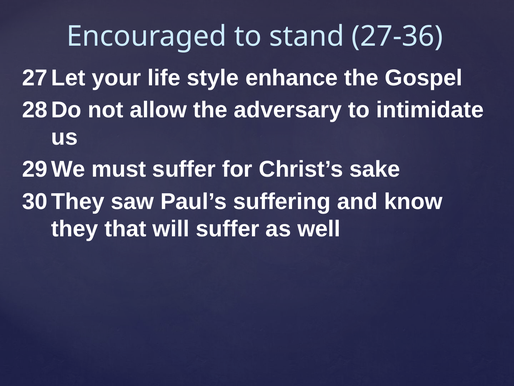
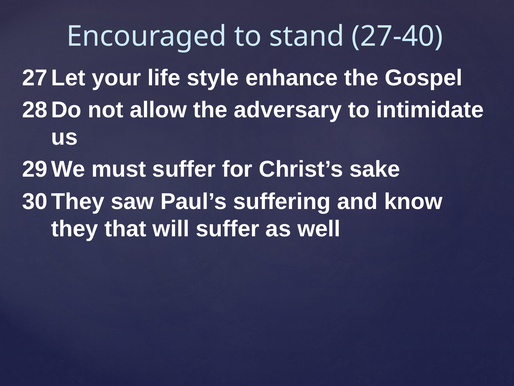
27-36: 27-36 -> 27-40
